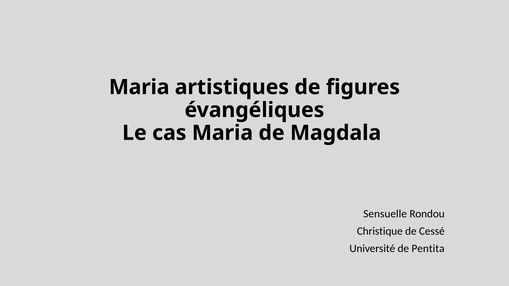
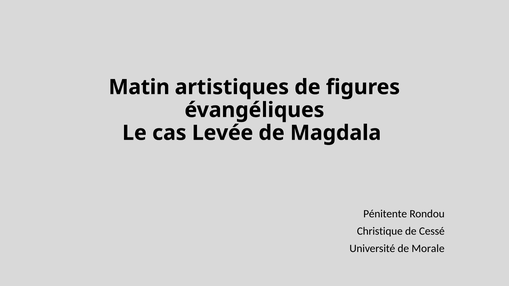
Maria at (139, 87): Maria -> Matin
cas Maria: Maria -> Levée
Sensuelle: Sensuelle -> Pénitente
Pentita: Pentita -> Morale
